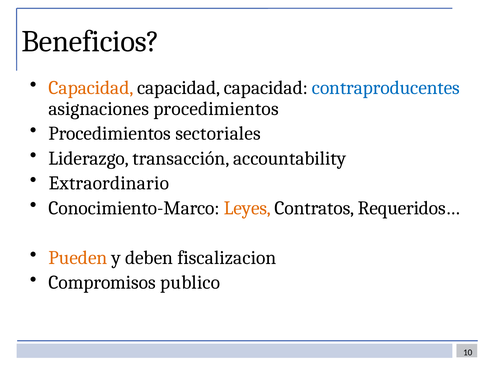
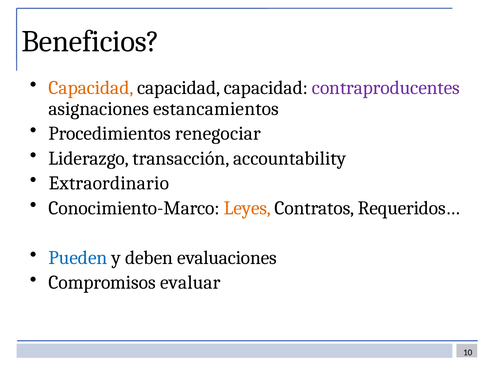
contraproducentes colour: blue -> purple
asignaciones procedimientos: procedimientos -> estancamientos
sectoriales: sectoriales -> renegociar
Pueden colour: orange -> blue
fiscalizacion: fiscalizacion -> evaluaciones
publico: publico -> evaluar
